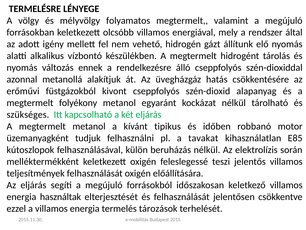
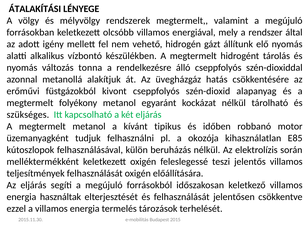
TERMELÉSRE: TERMELÉSRE -> ÁTALAKÍTÁSI
folyamatos: folyamatos -> rendszerek
ennek: ennek -> tonna
tavakat: tavakat -> okozója
